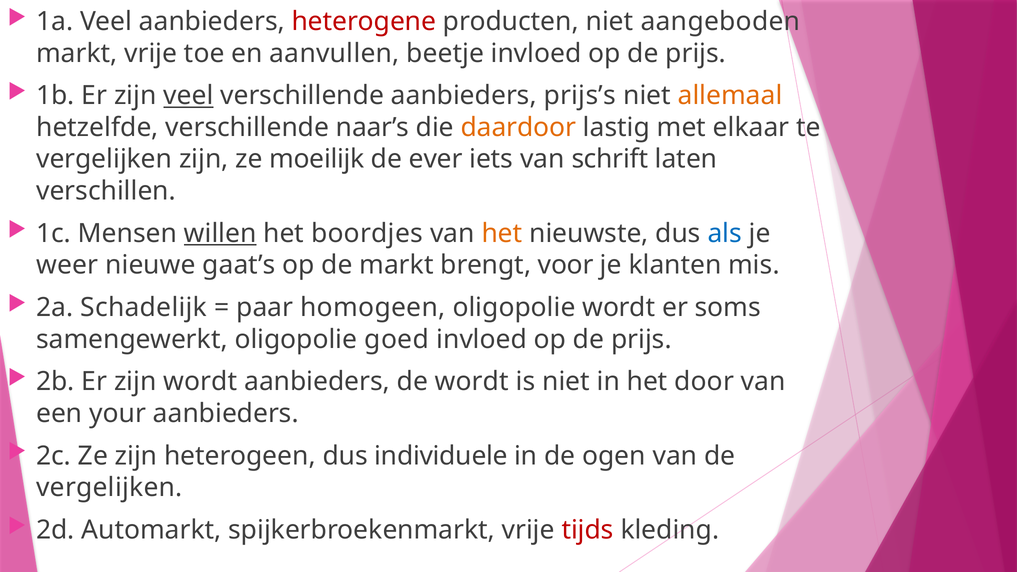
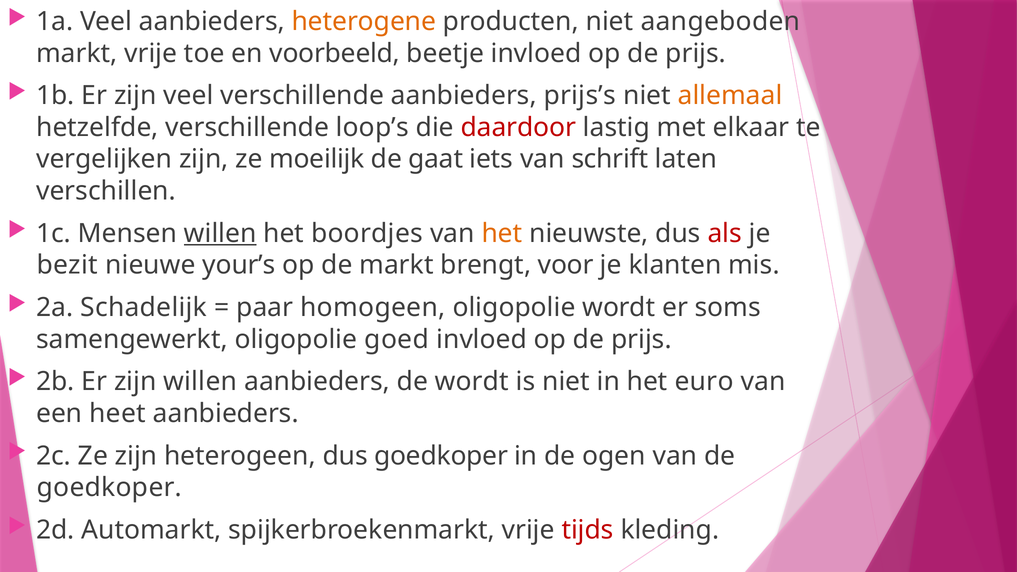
heterogene colour: red -> orange
aanvullen: aanvullen -> voorbeeld
veel at (188, 96) underline: present -> none
naar’s: naar’s -> loop’s
daardoor colour: orange -> red
ever: ever -> gaat
als colour: blue -> red
weer: weer -> bezit
gaat’s: gaat’s -> your’s
zijn wordt: wordt -> willen
door: door -> euro
your: your -> heet
dus individuele: individuele -> goedkoper
vergelijken at (109, 488): vergelijken -> goedkoper
